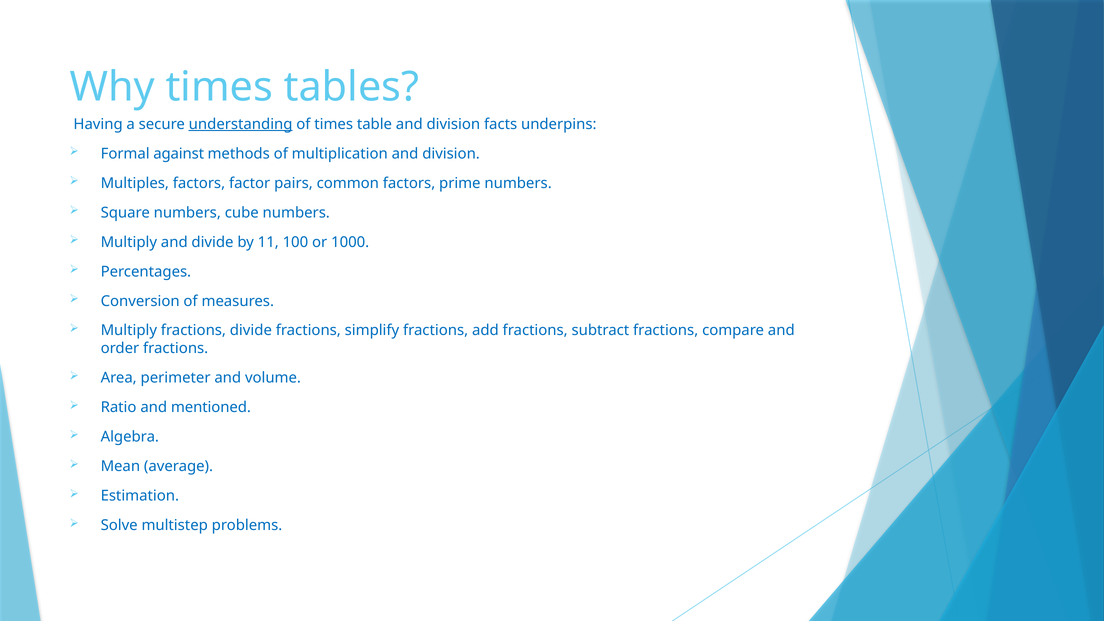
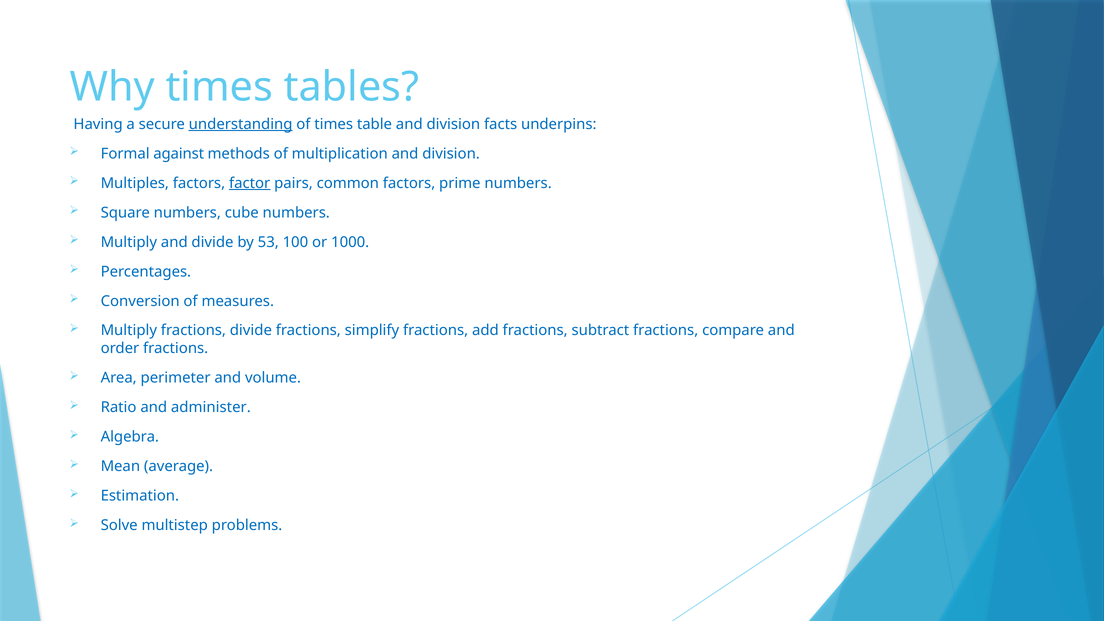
factor underline: none -> present
11: 11 -> 53
mentioned: mentioned -> administer
